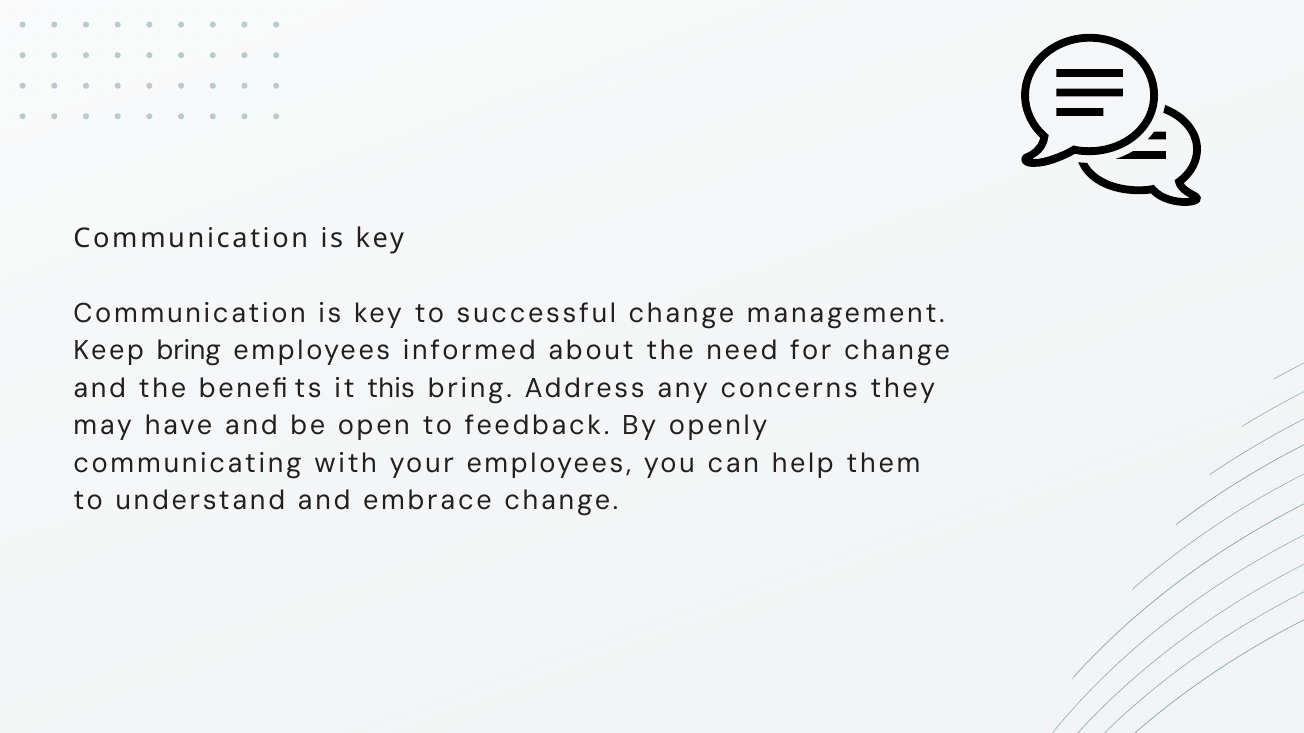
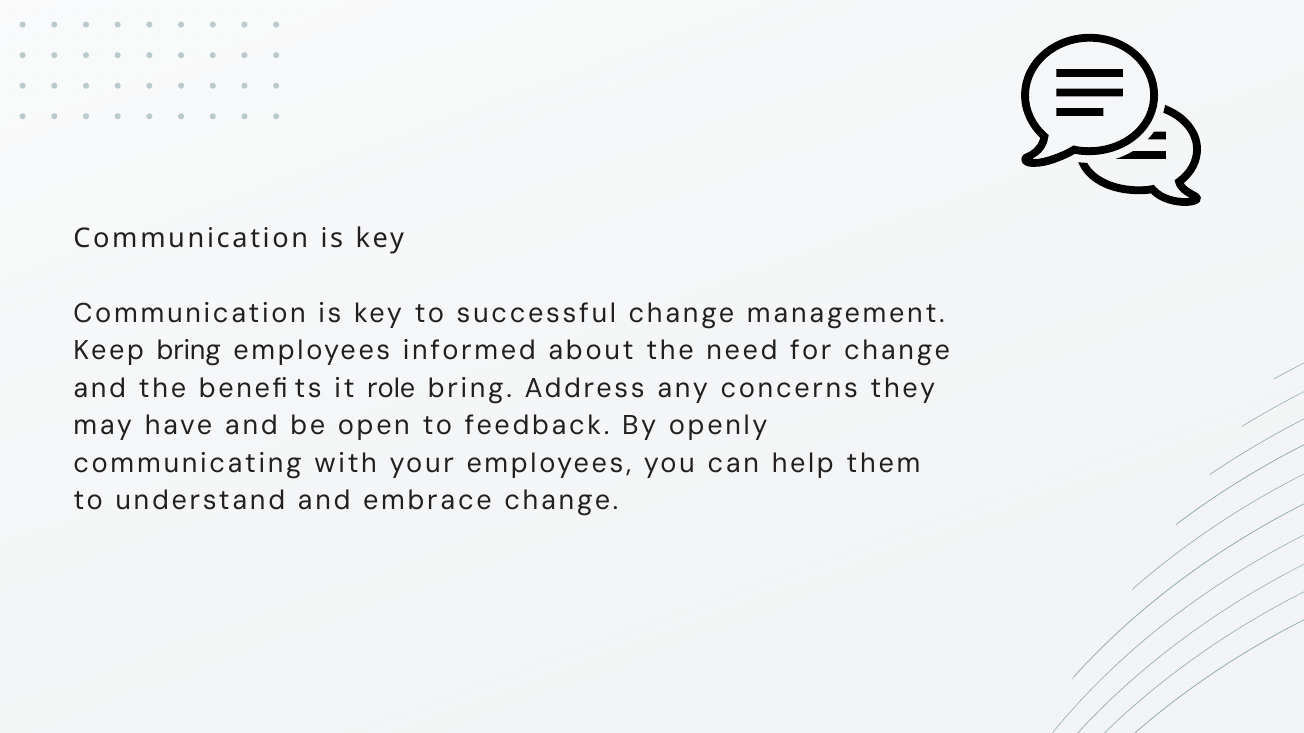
this: this -> role
